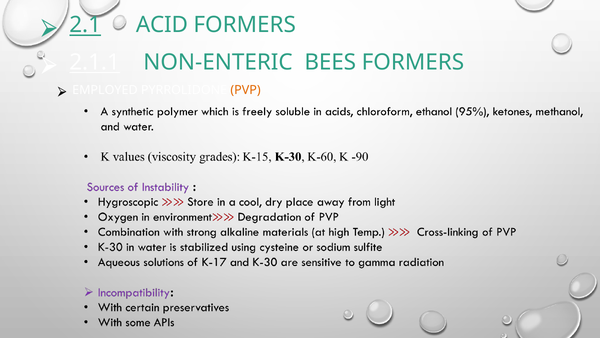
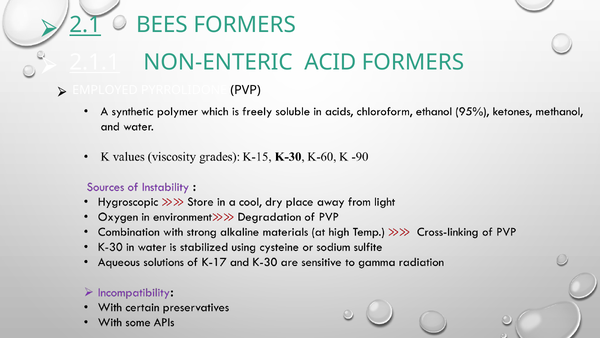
ACID: ACID -> BEES
BEES: BEES -> ACID
PVP colour: orange -> black
